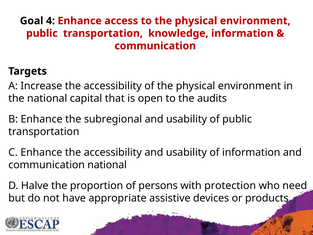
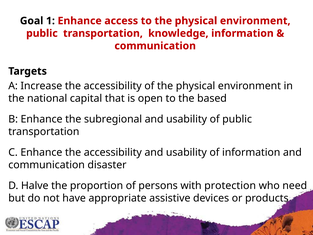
4: 4 -> 1
audits: audits -> based
communication national: national -> disaster
